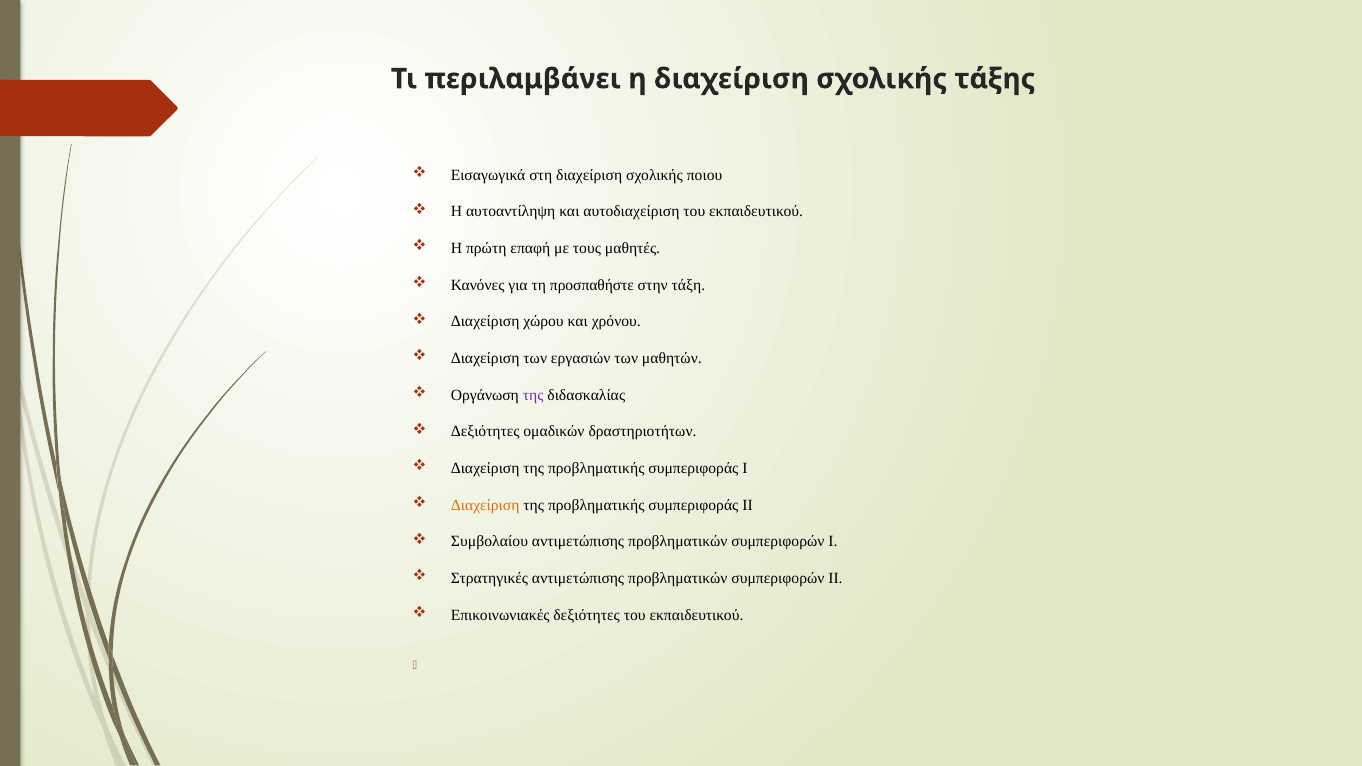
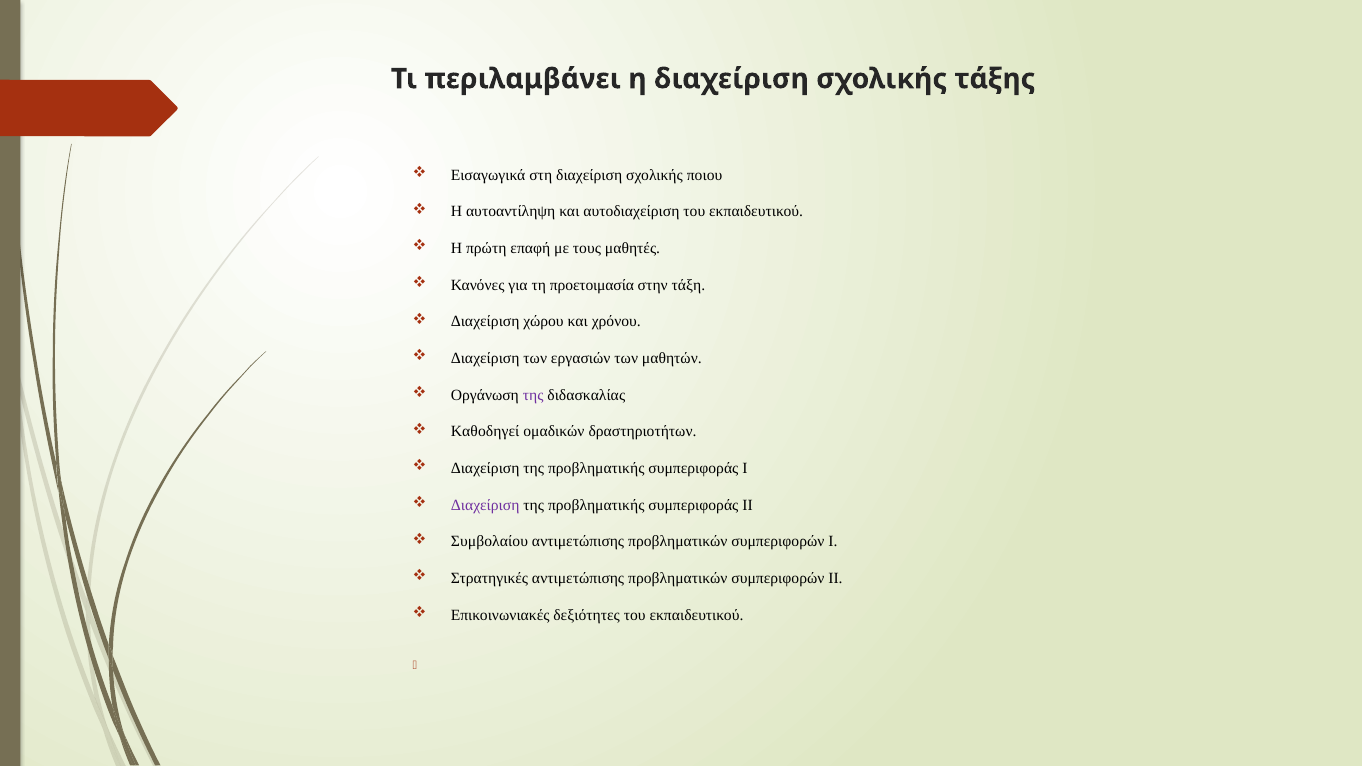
προσπαθήστε: προσπαθήστε -> προετοιμασία
Δεξιότητες at (485, 432): Δεξιότητες -> Καθοδηγεί
Διαχείριση at (485, 505) colour: orange -> purple
